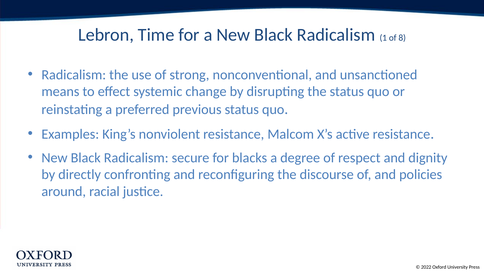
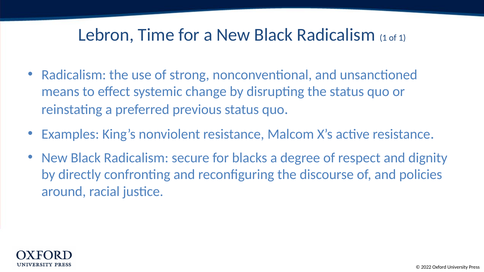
of 8: 8 -> 1
